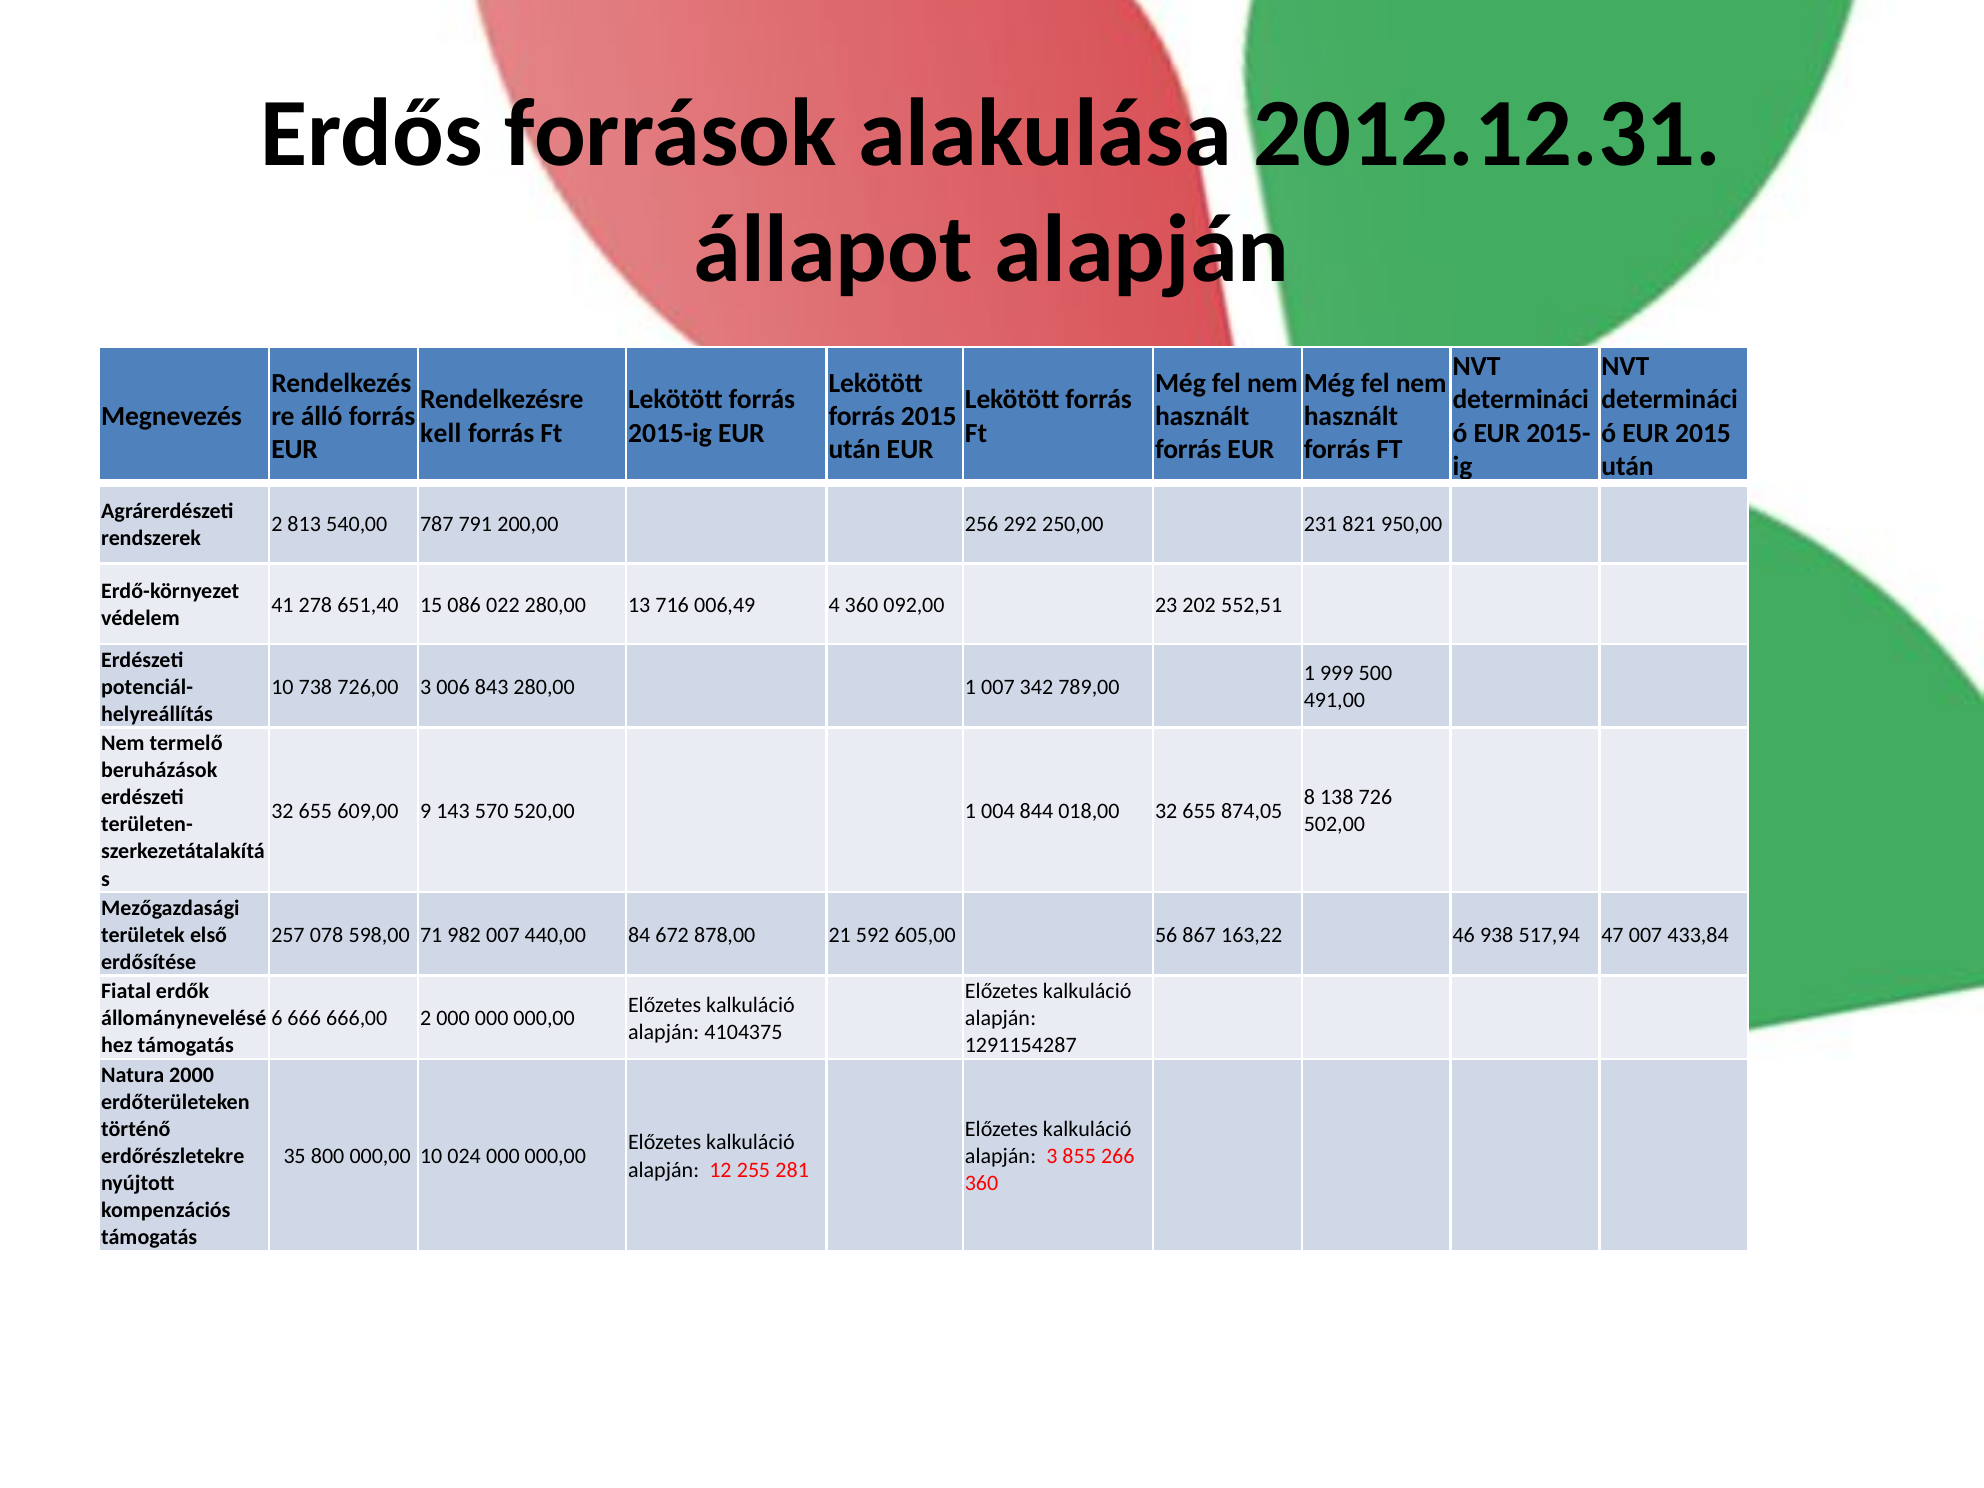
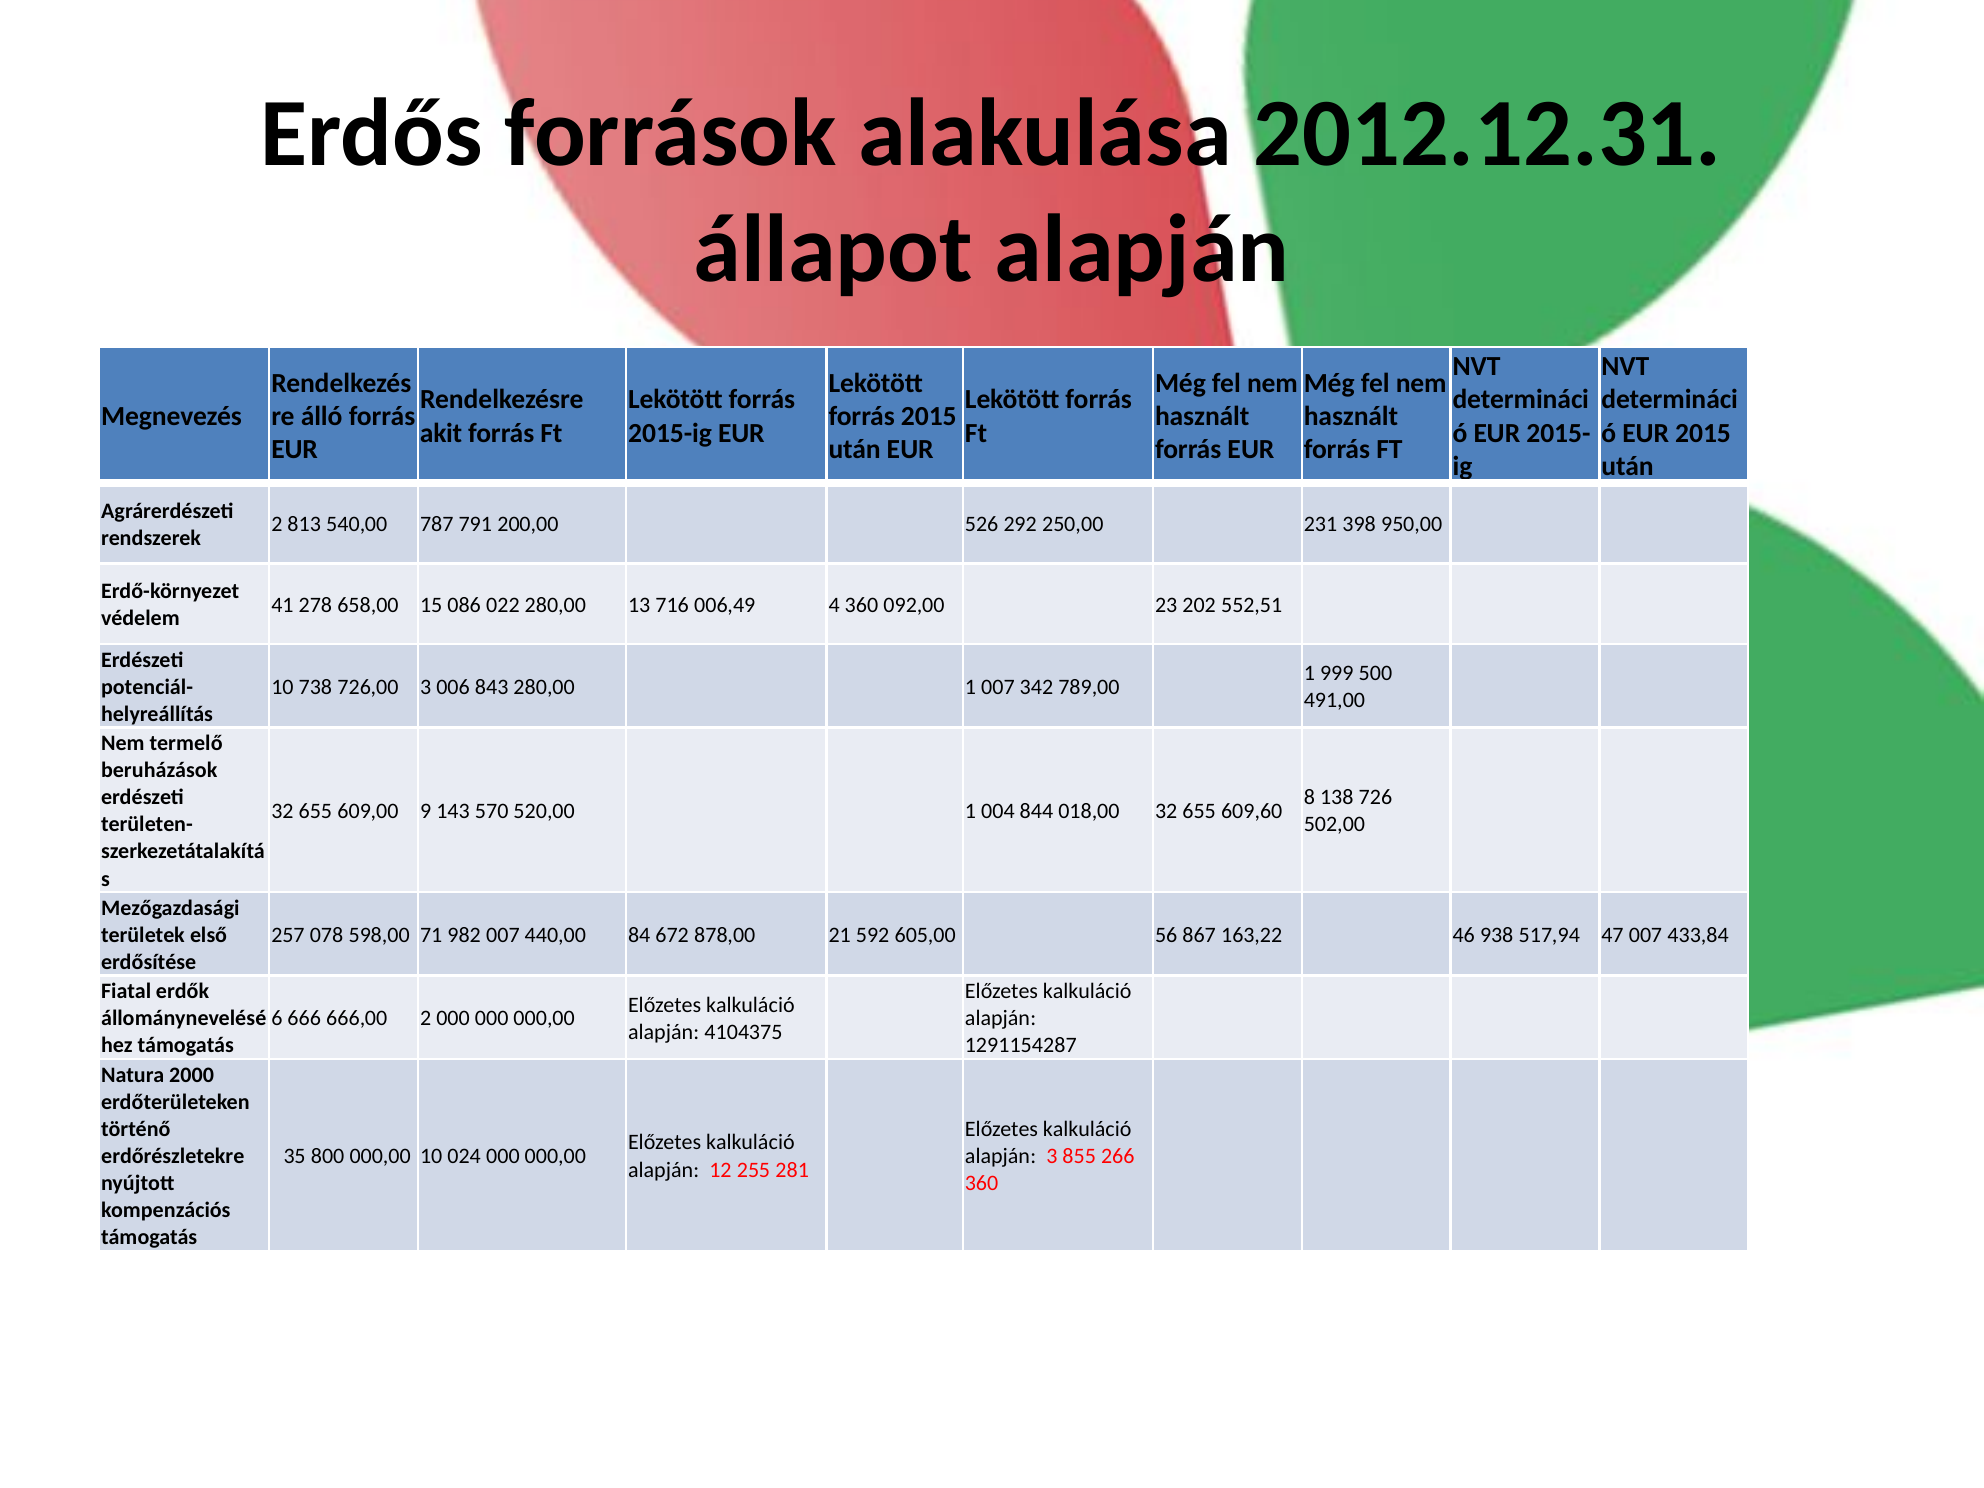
kell: kell -> akit
256: 256 -> 526
821: 821 -> 398
651,40: 651,40 -> 658,00
874,05: 874,05 -> 609,60
